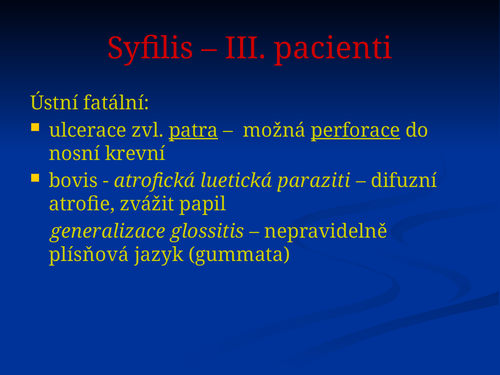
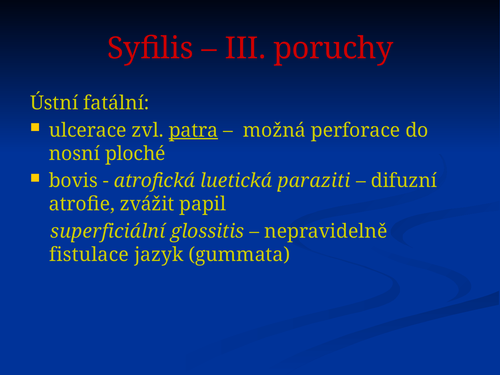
pacienti: pacienti -> poruchy
perforace underline: present -> none
krevní: krevní -> ploché
generalizace: generalizace -> superficiální
plísňová: plísňová -> fistulace
